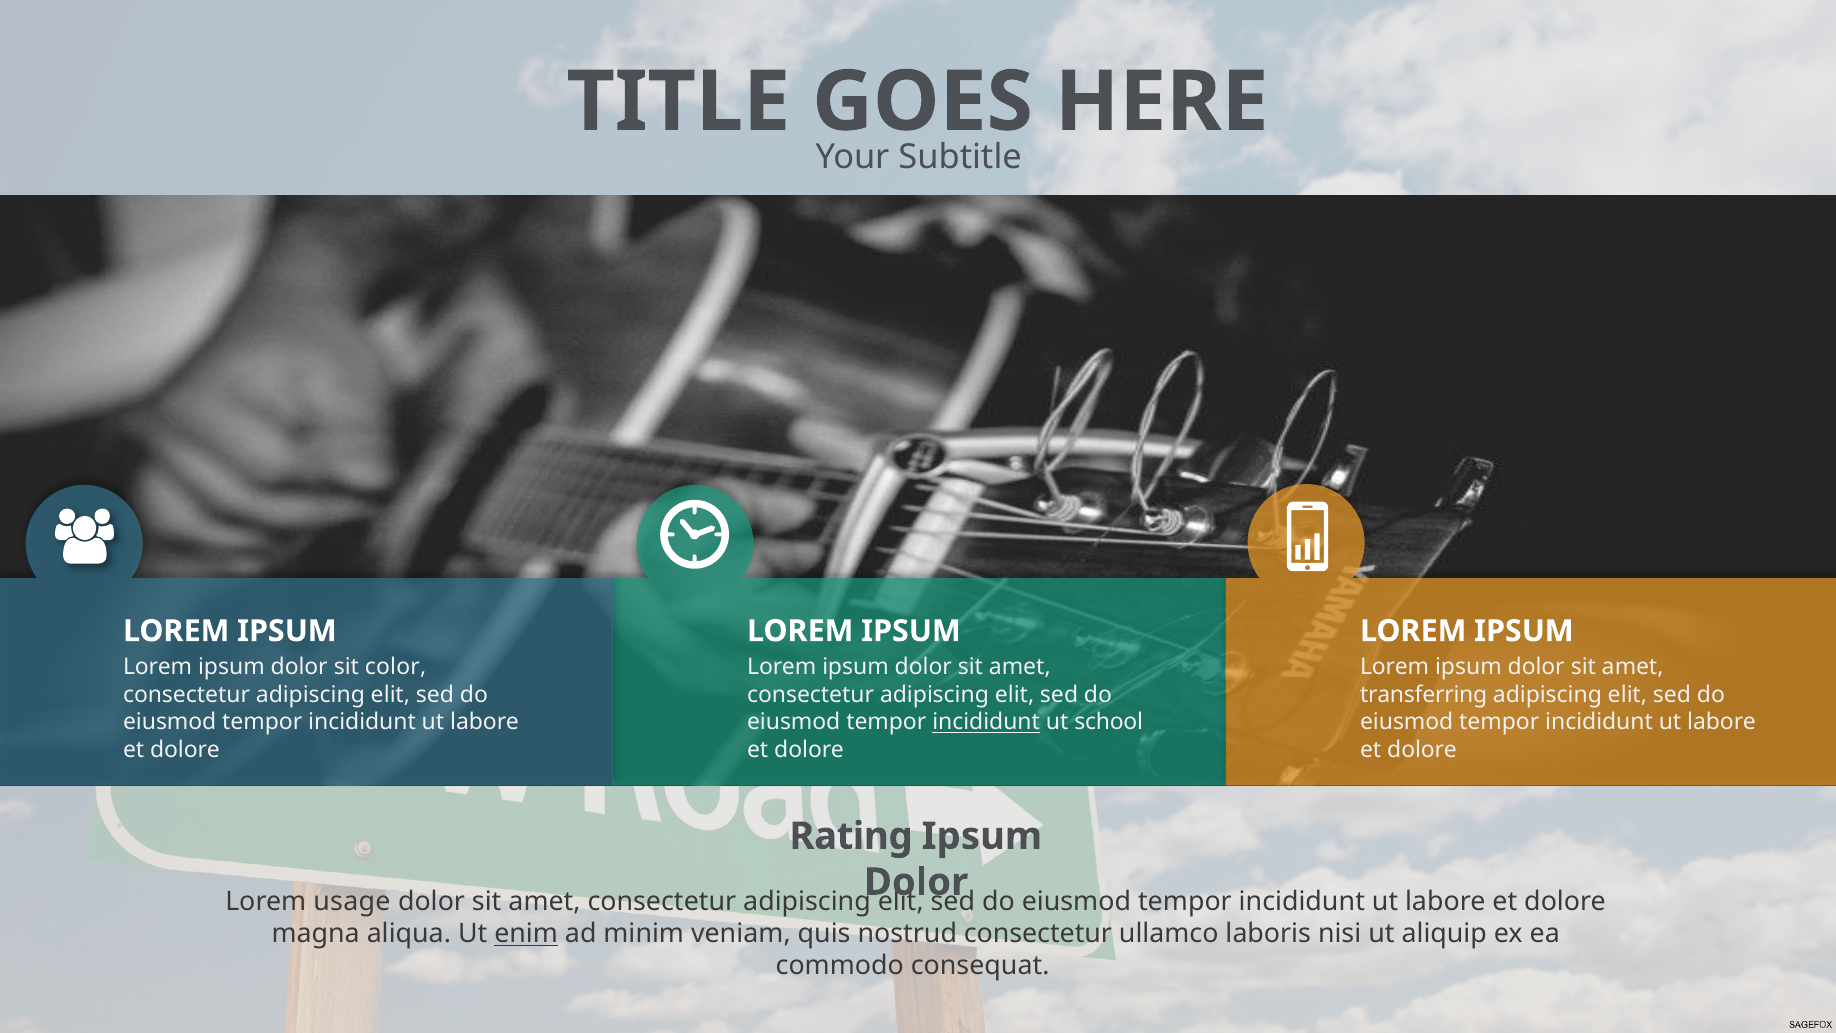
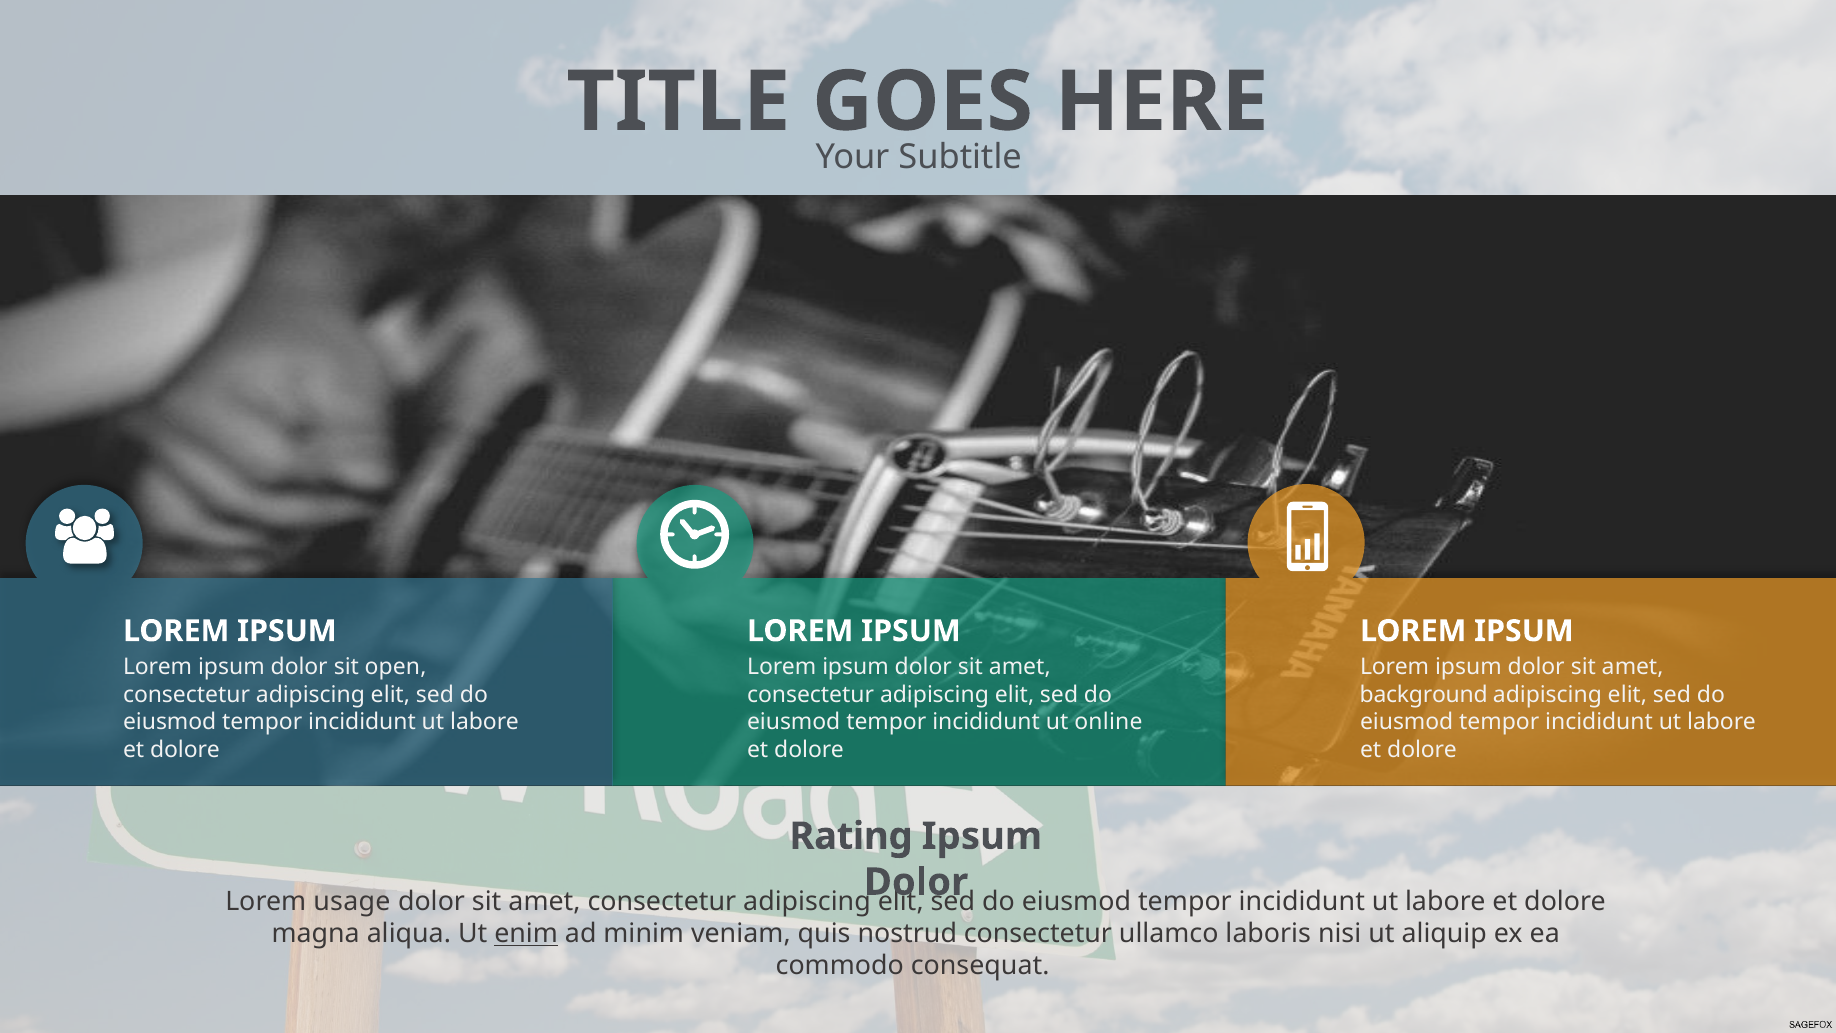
color: color -> open
transferring: transferring -> background
incididunt at (986, 722) underline: present -> none
school: school -> online
